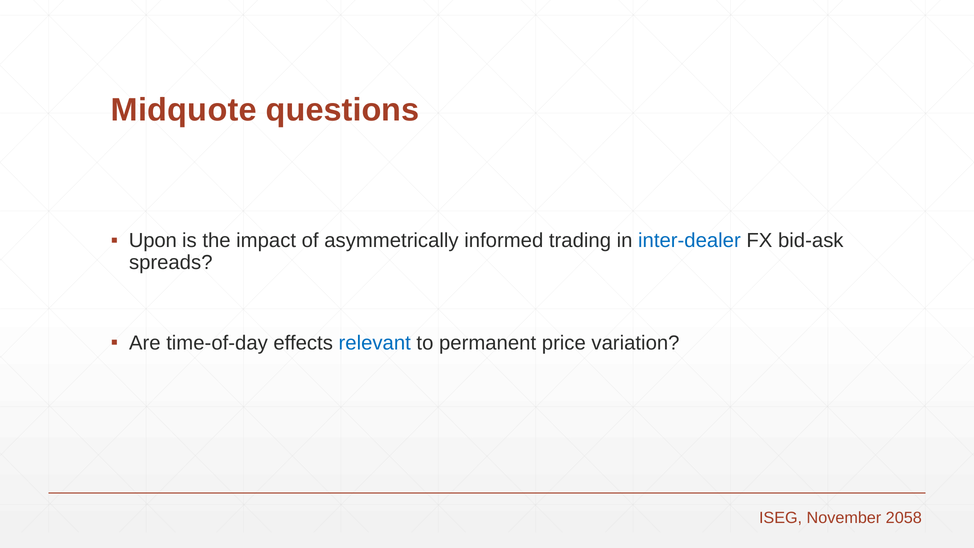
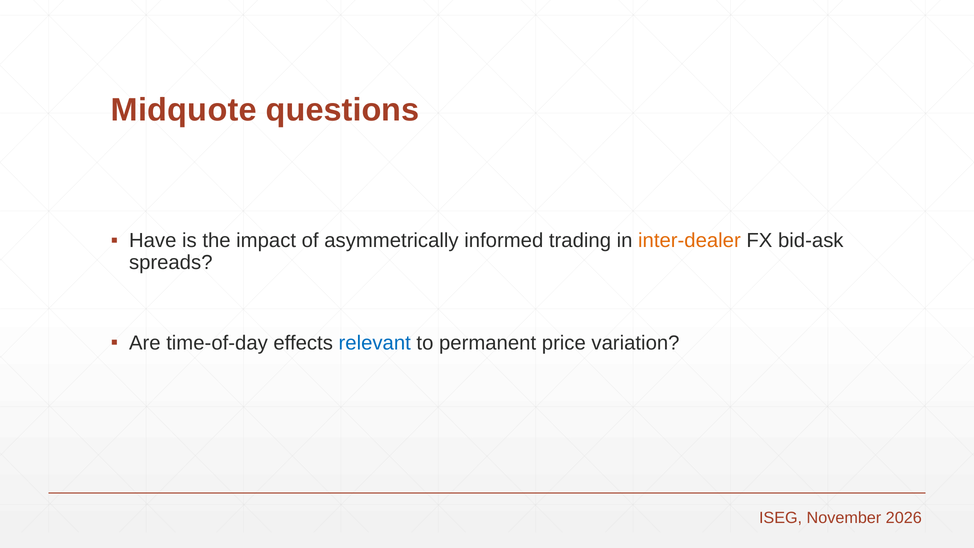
Upon: Upon -> Have
inter-dealer colour: blue -> orange
2058: 2058 -> 2026
